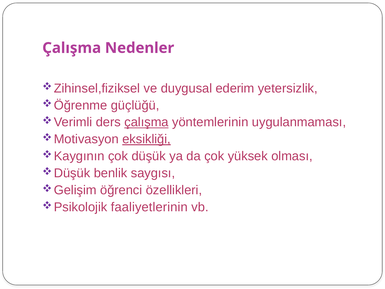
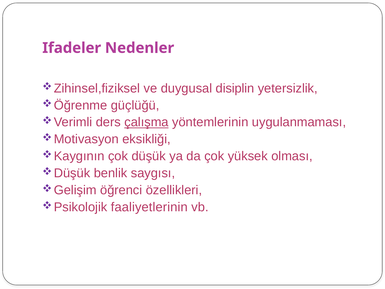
Çalışma at (72, 48): Çalışma -> Ifadeler
ederim: ederim -> disiplin
eksikliği underline: present -> none
